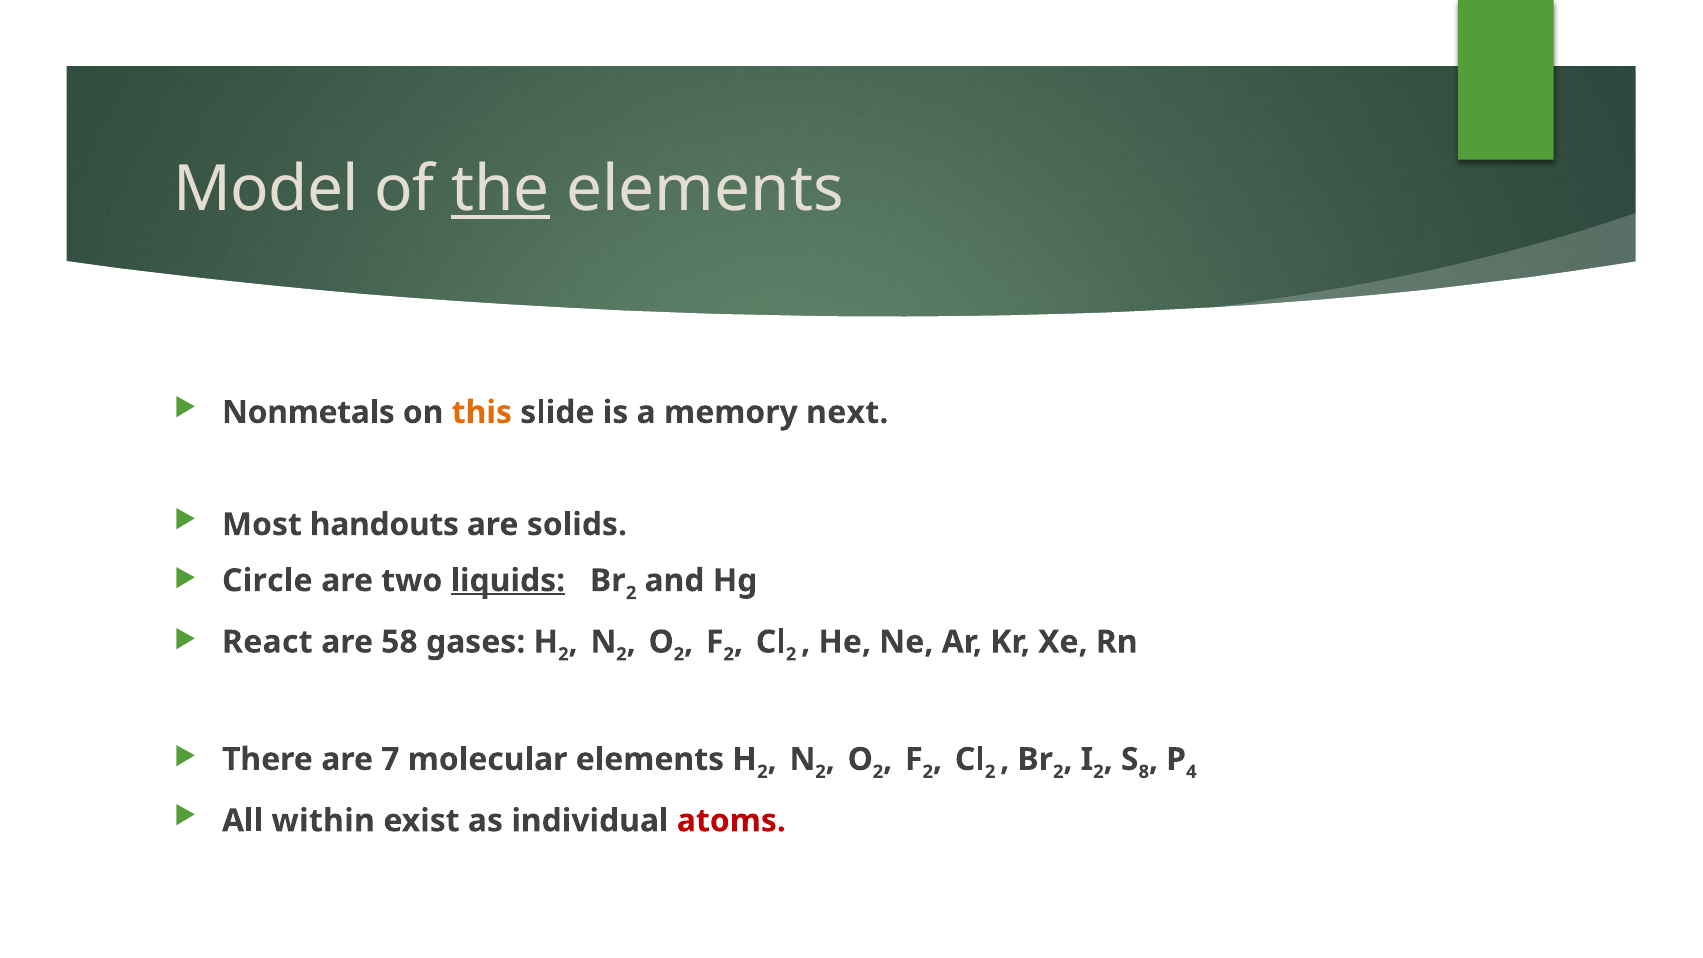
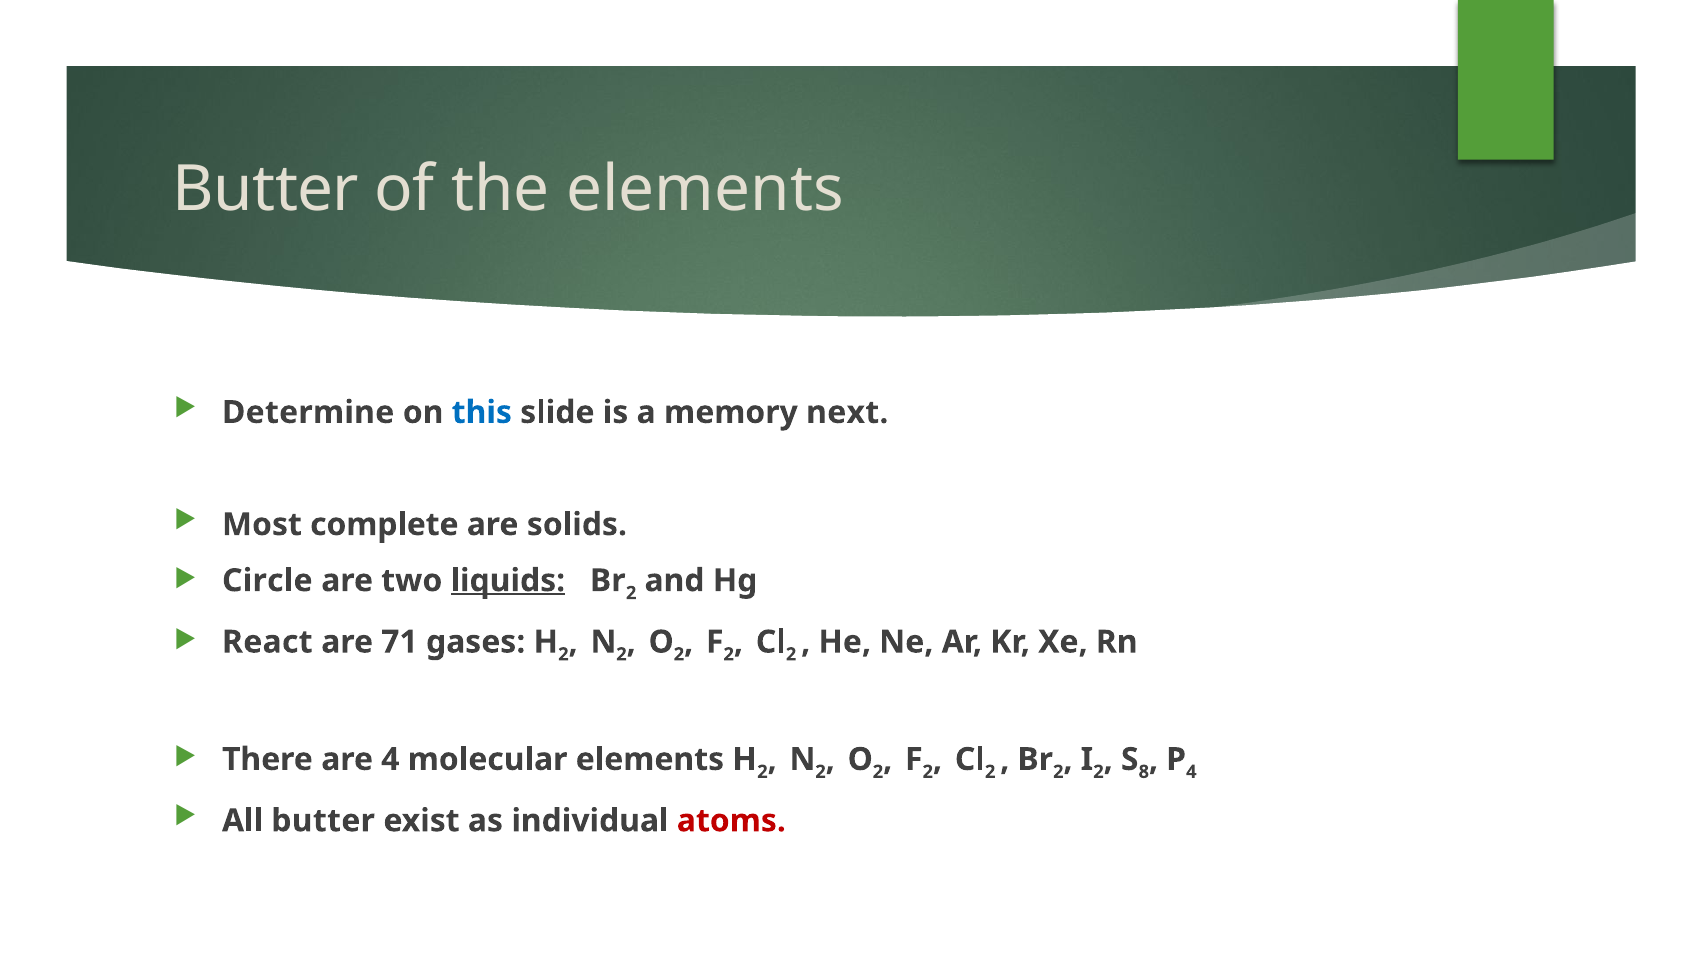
Model at (266, 190): Model -> Butter
the underline: present -> none
Nonmetals: Nonmetals -> Determine
this colour: orange -> blue
handouts: handouts -> complete
58: 58 -> 71
are 7: 7 -> 4
All within: within -> butter
